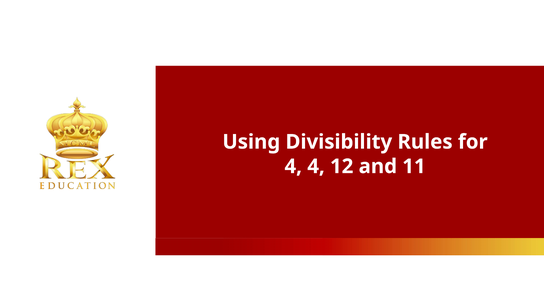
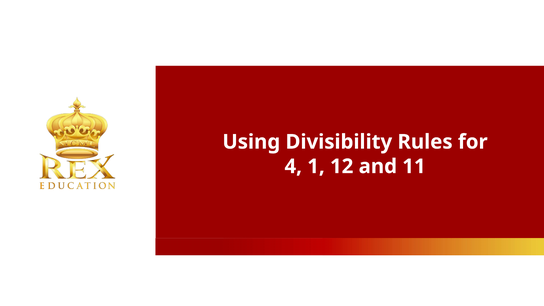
4 4: 4 -> 1
